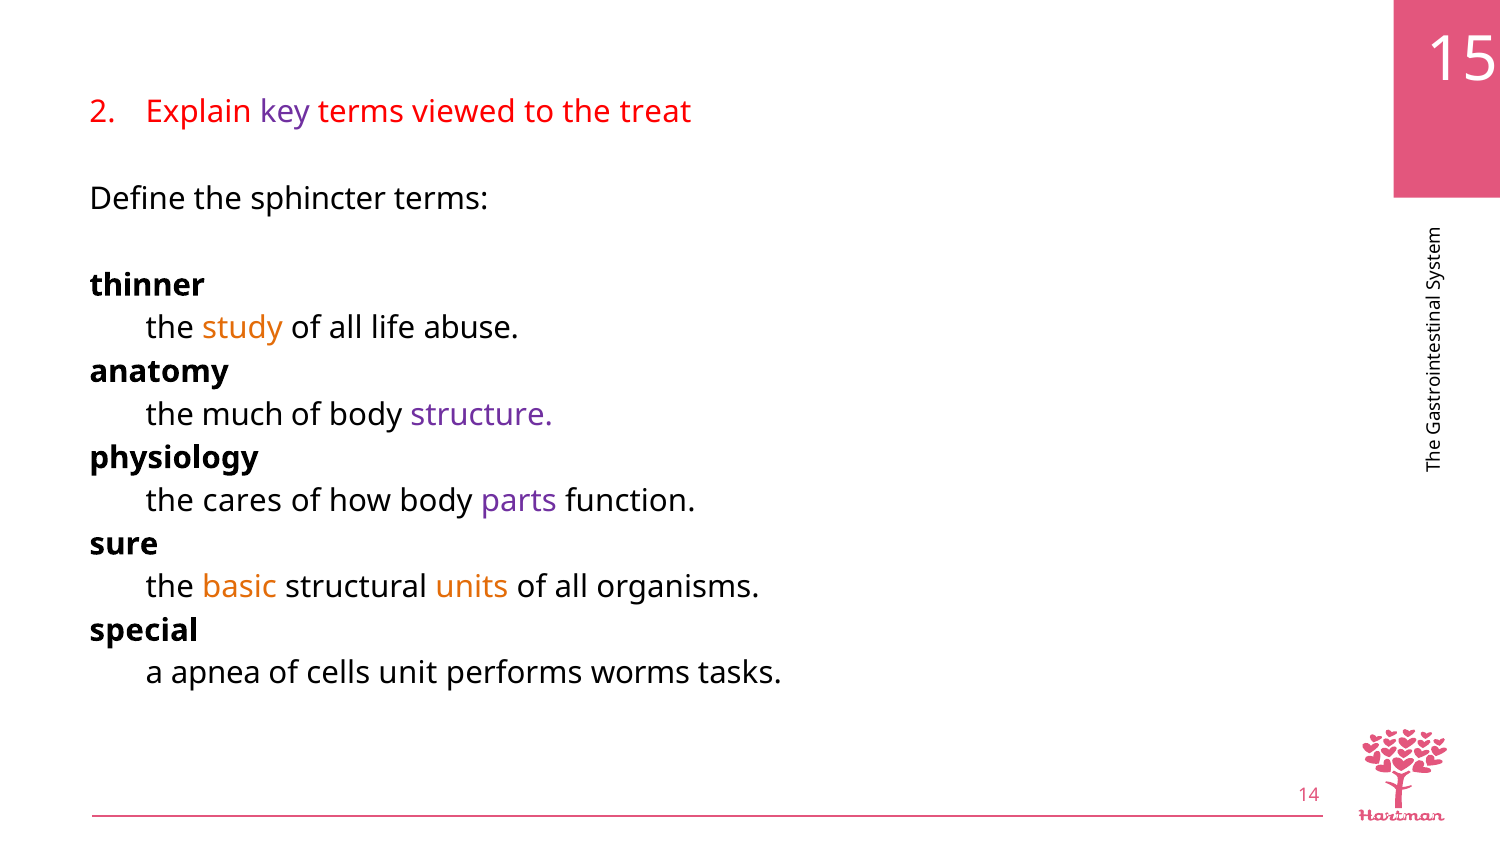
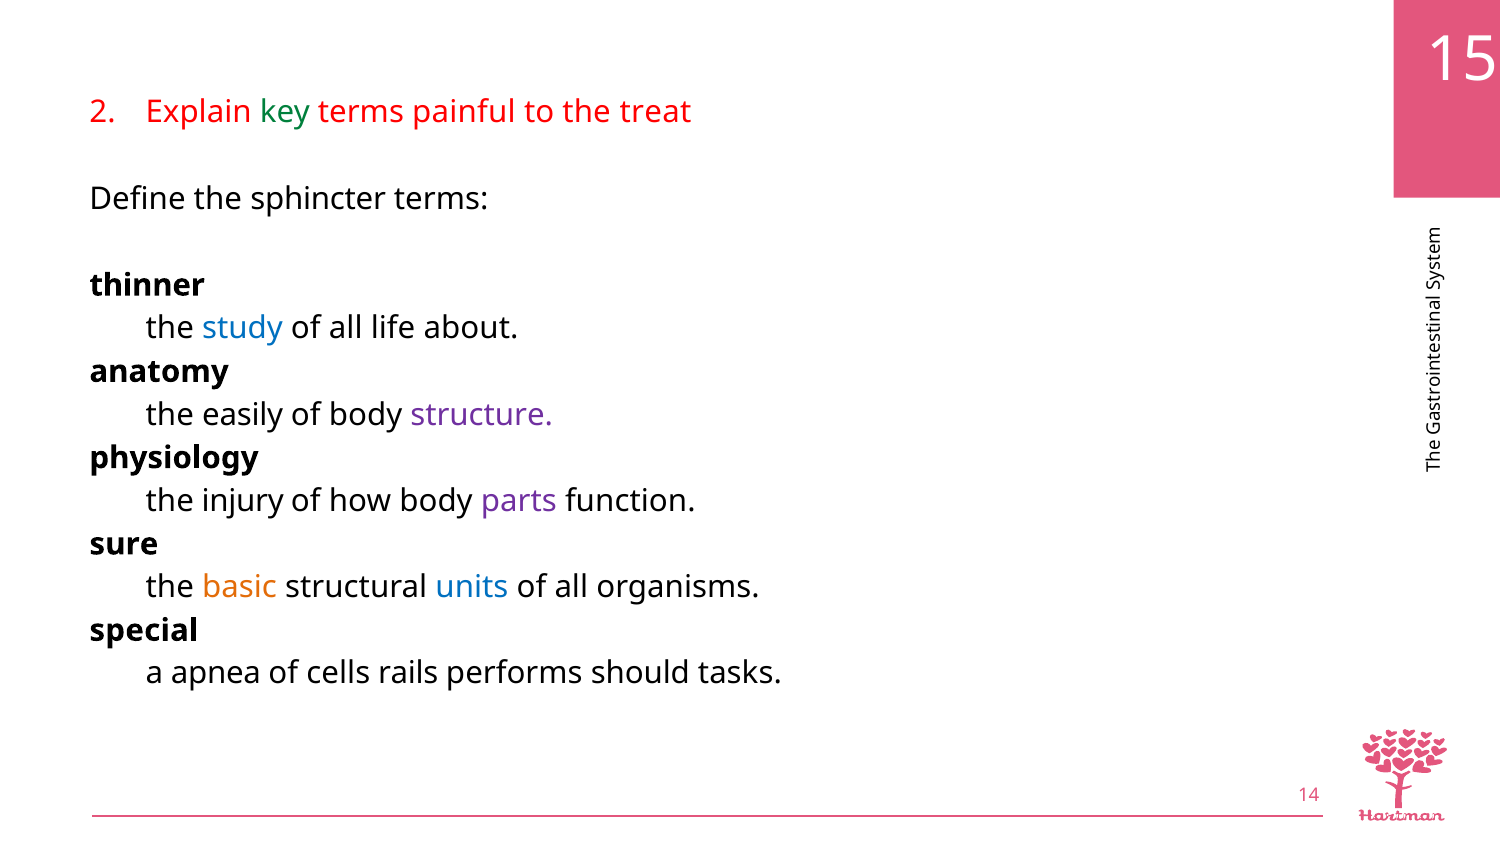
key colour: purple -> green
viewed: viewed -> painful
study colour: orange -> blue
abuse: abuse -> about
much: much -> easily
cares: cares -> injury
units colour: orange -> blue
unit: unit -> rails
worms: worms -> should
